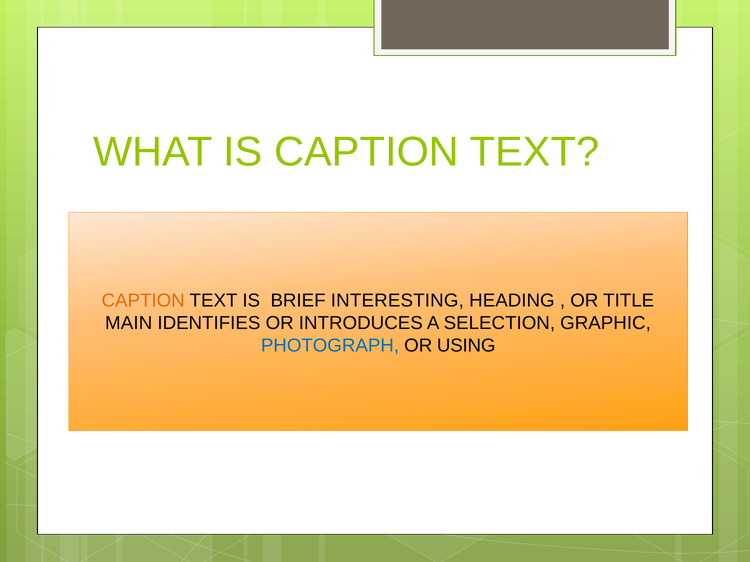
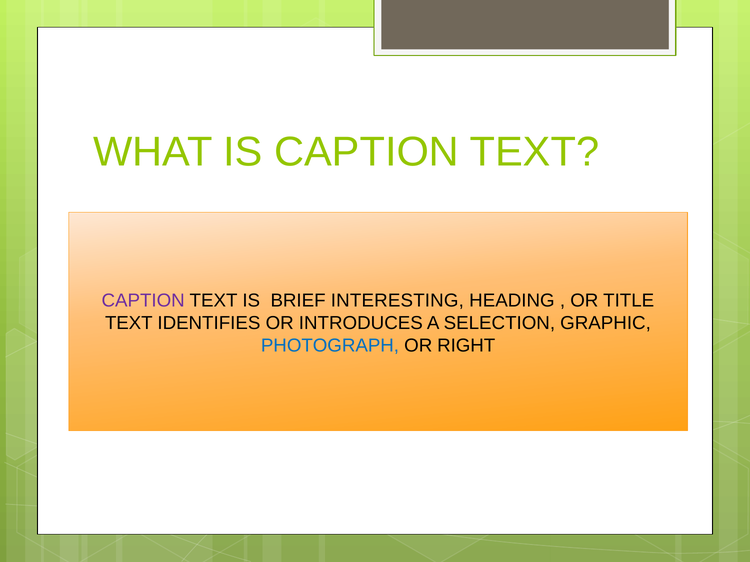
CAPTION at (143, 301) colour: orange -> purple
MAIN at (129, 323): MAIN -> TEXT
USING: USING -> RIGHT
